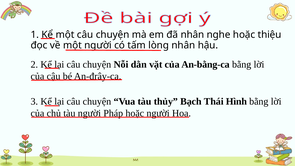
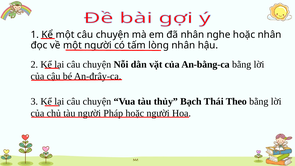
hoặc thiệu: thiệu -> nhân
Hình: Hình -> Theo
